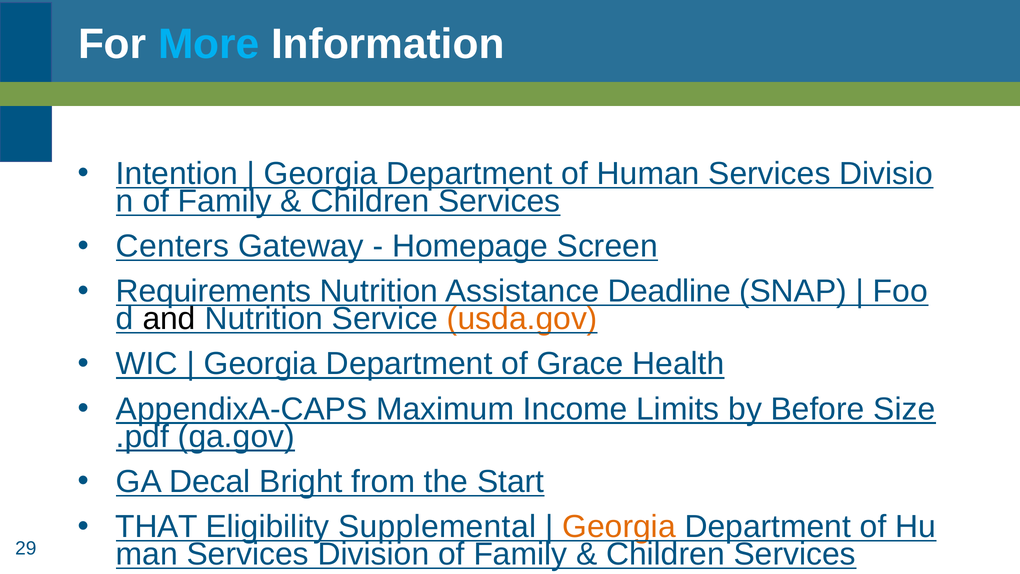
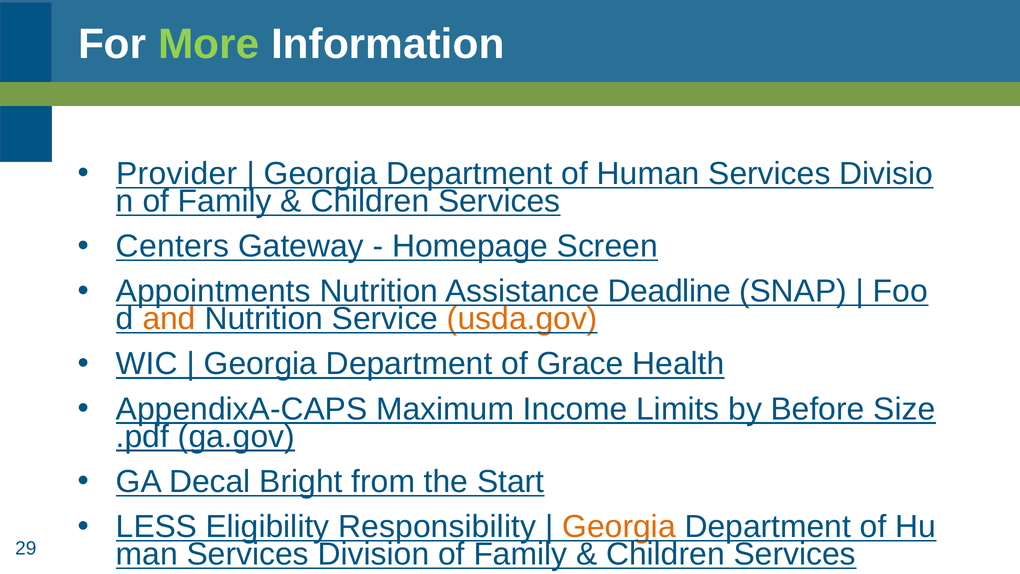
More colour: light blue -> light green
Intention: Intention -> Provider
Requirements: Requirements -> Appointments
and colour: black -> orange
THAT: THAT -> LESS
Supplemental: Supplemental -> Responsibility
